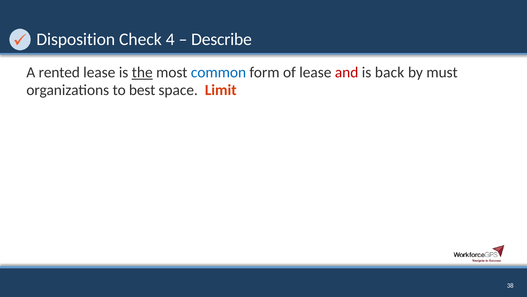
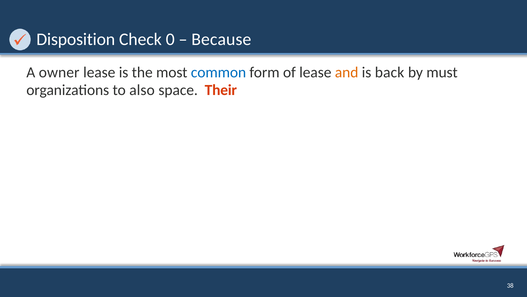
4: 4 -> 0
Describe: Describe -> Because
rented: rented -> owner
the underline: present -> none
and colour: red -> orange
best: best -> also
Limit: Limit -> Their
